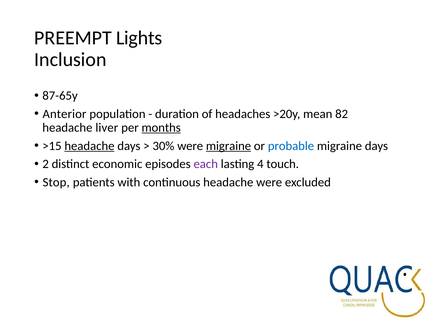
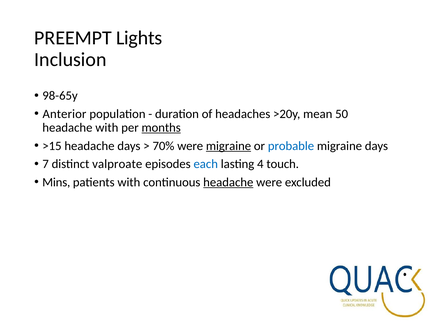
87-65y: 87-65y -> 98-65y
82: 82 -> 50
headache liver: liver -> with
headache at (89, 146) underline: present -> none
30%: 30% -> 70%
2: 2 -> 7
economic: economic -> valproate
each colour: purple -> blue
Stop: Stop -> Mins
headache at (228, 182) underline: none -> present
